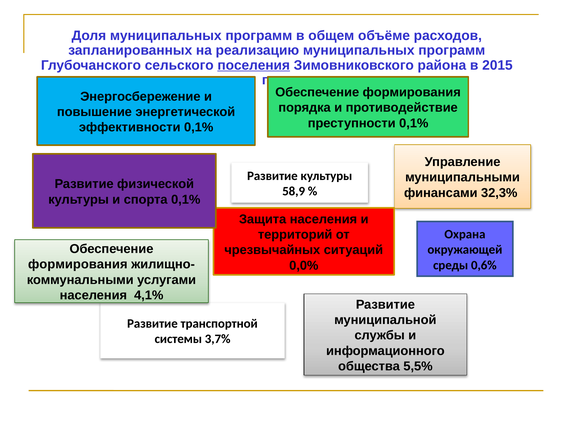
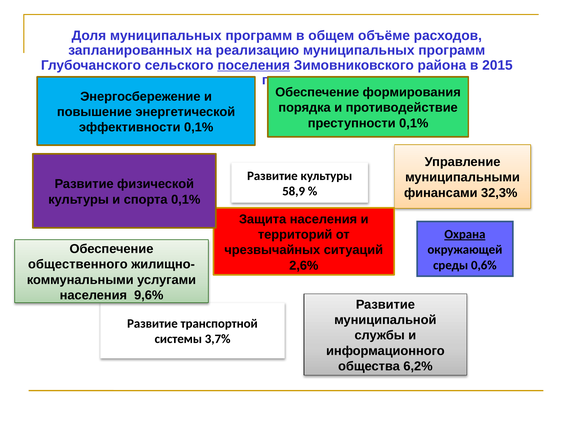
Охрана underline: none -> present
формирования at (78, 264): формирования -> общественного
0,0%: 0,0% -> 2,6%
4,1%: 4,1% -> 9,6%
5,5%: 5,5% -> 6,2%
